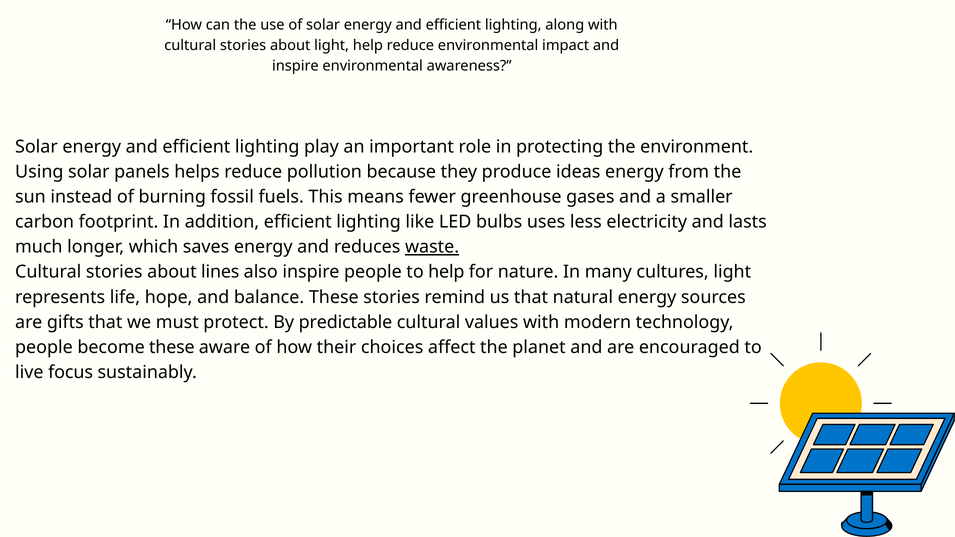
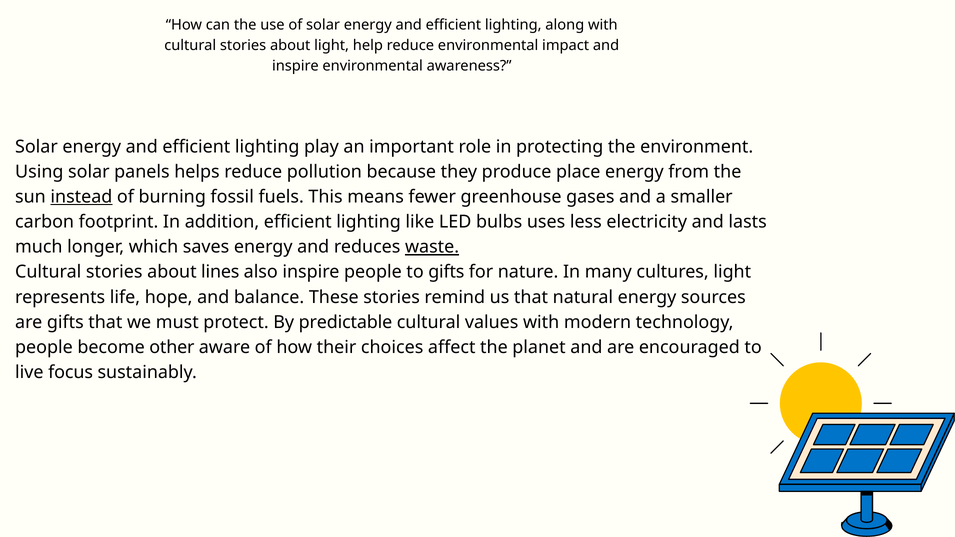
ideas: ideas -> place
instead underline: none -> present
to help: help -> gifts
become these: these -> other
